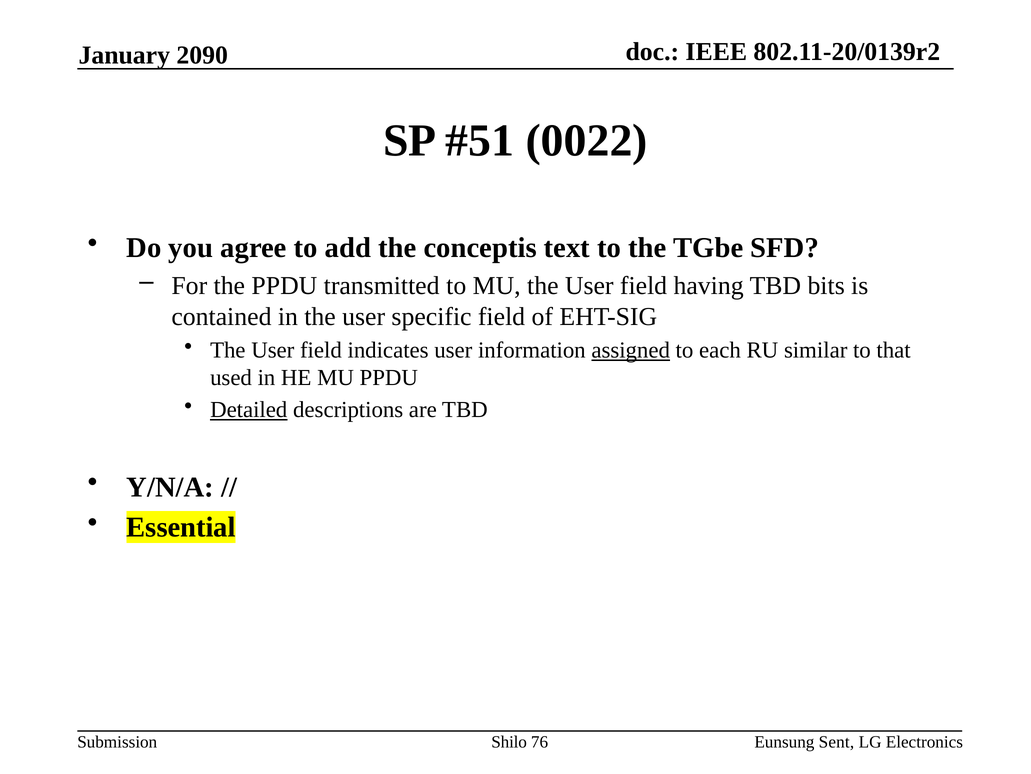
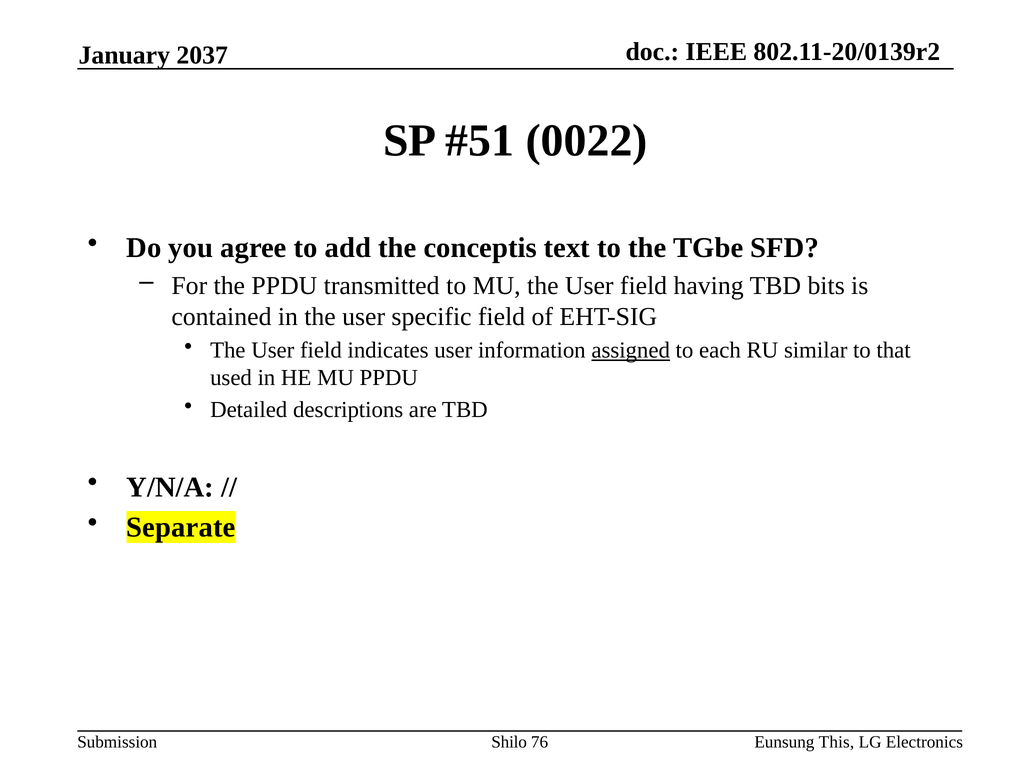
2090: 2090 -> 2037
Detailed underline: present -> none
Essential: Essential -> Separate
Sent: Sent -> This
